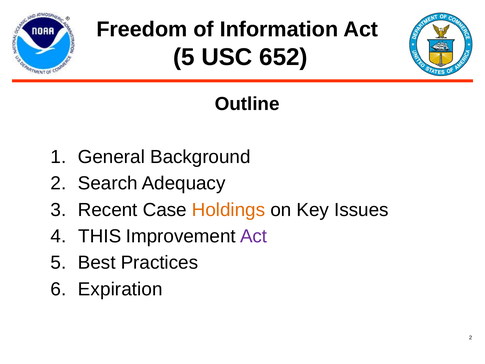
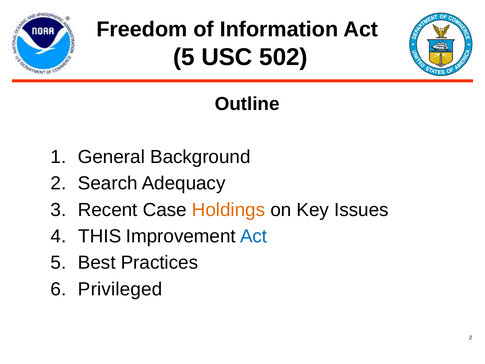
652: 652 -> 502
Act at (254, 236) colour: purple -> blue
Expiration: Expiration -> Privileged
